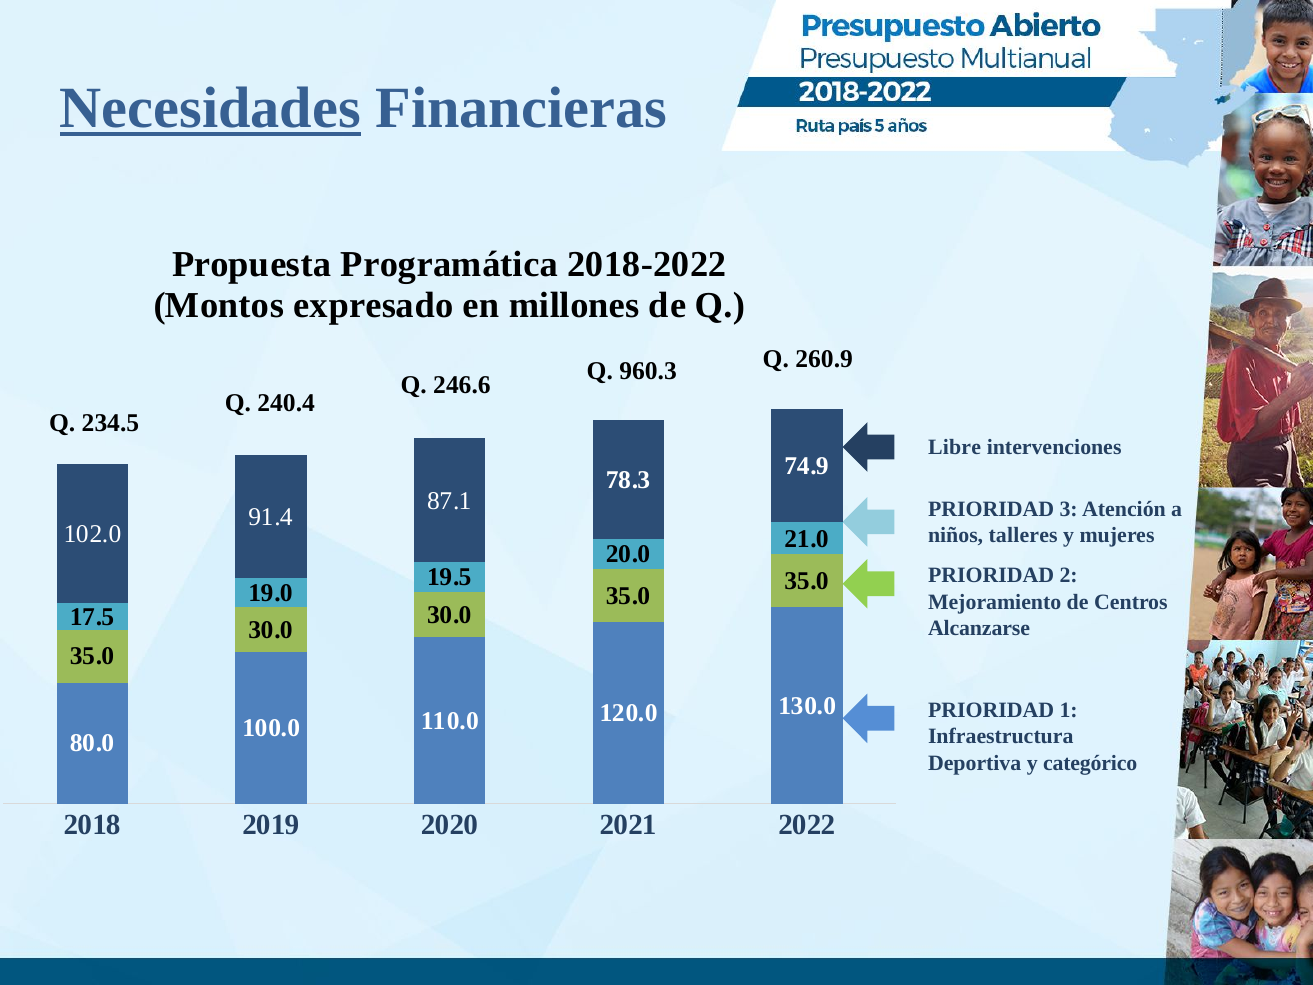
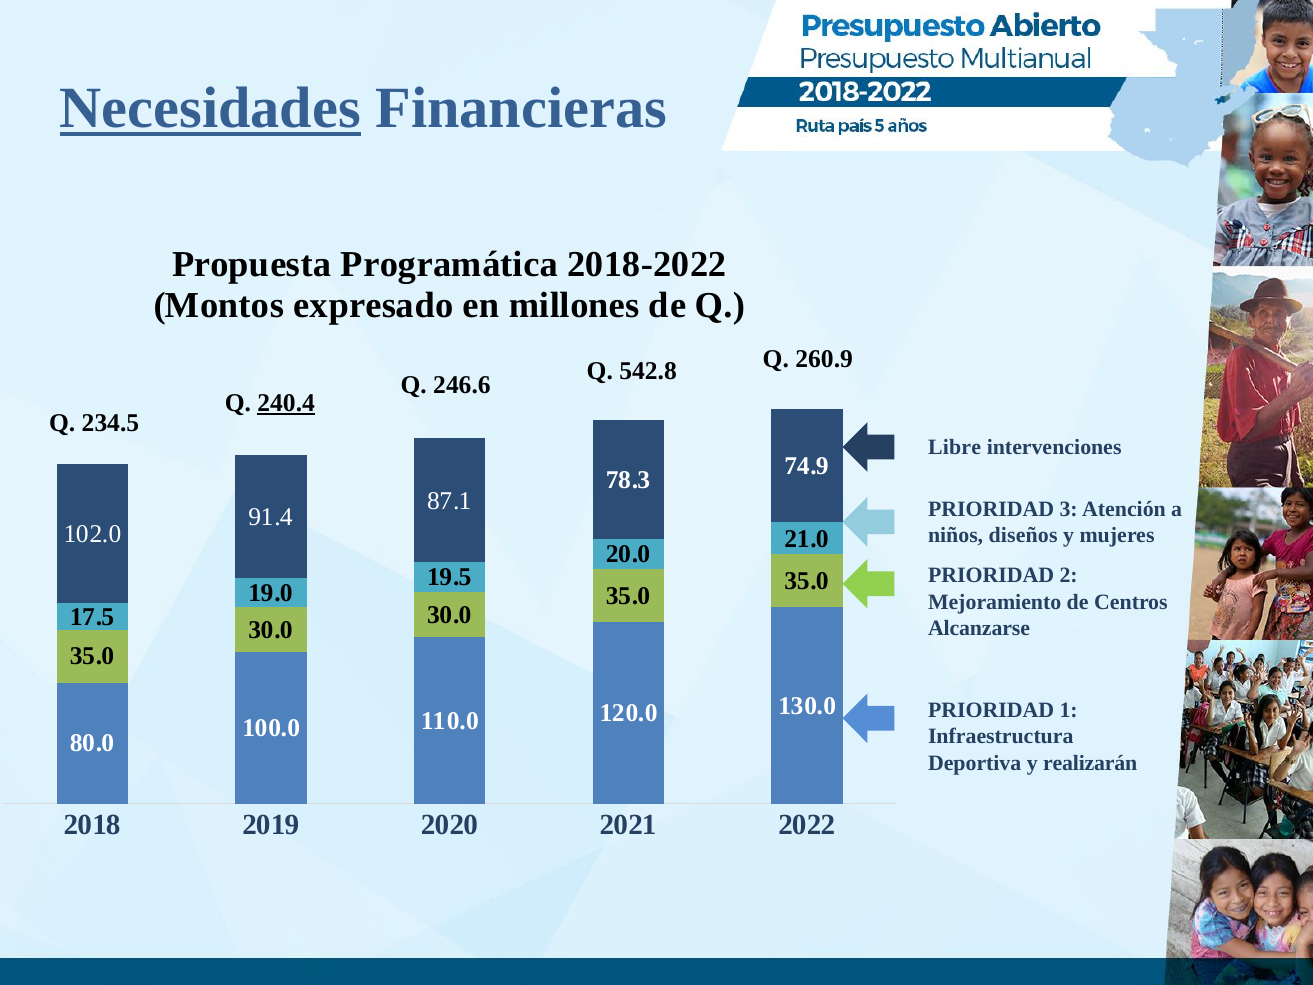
960.3: 960.3 -> 542.8
240.4 underline: none -> present
talleres: talleres -> diseños
categórico: categórico -> realizarán
